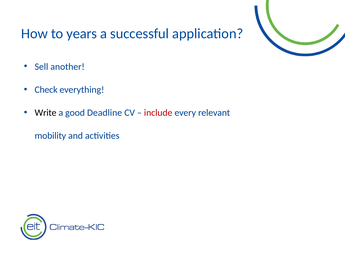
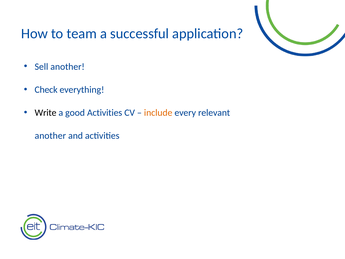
years: years -> team
good Deadline: Deadline -> Activities
include colour: red -> orange
mobility at (50, 136): mobility -> another
